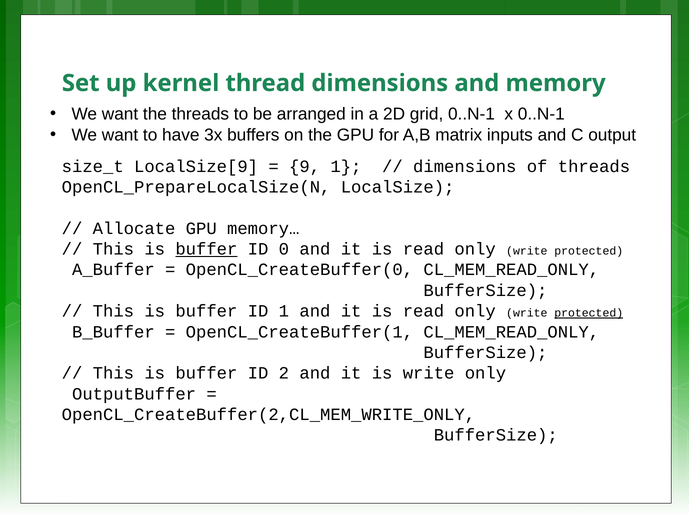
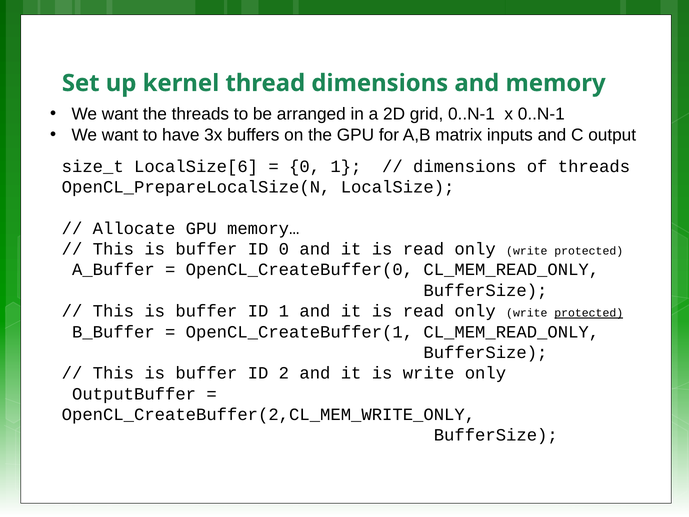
LocalSize[9: LocalSize[9 -> LocalSize[6
9 at (305, 166): 9 -> 0
buffer at (206, 249) underline: present -> none
